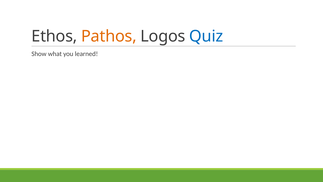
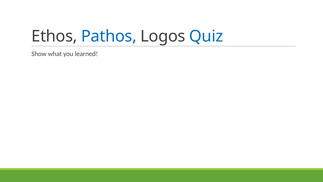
Pathos colour: orange -> blue
